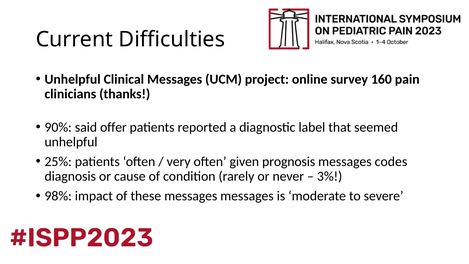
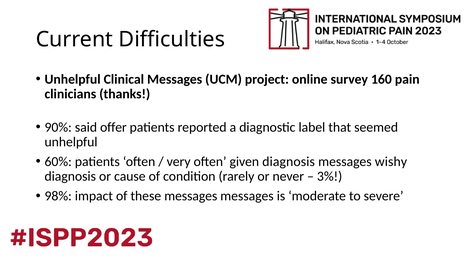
25%: 25% -> 60%
given prognosis: prognosis -> diagnosis
codes: codes -> wishy
